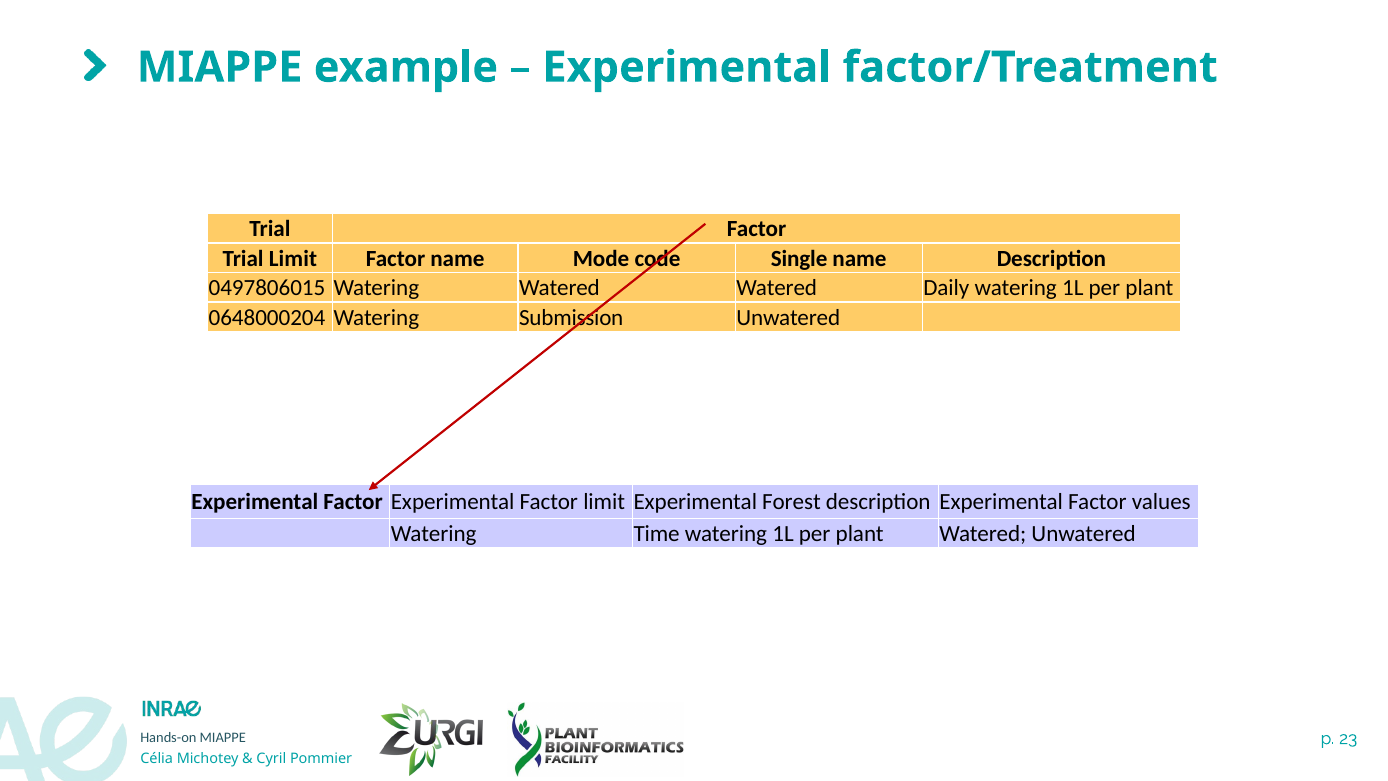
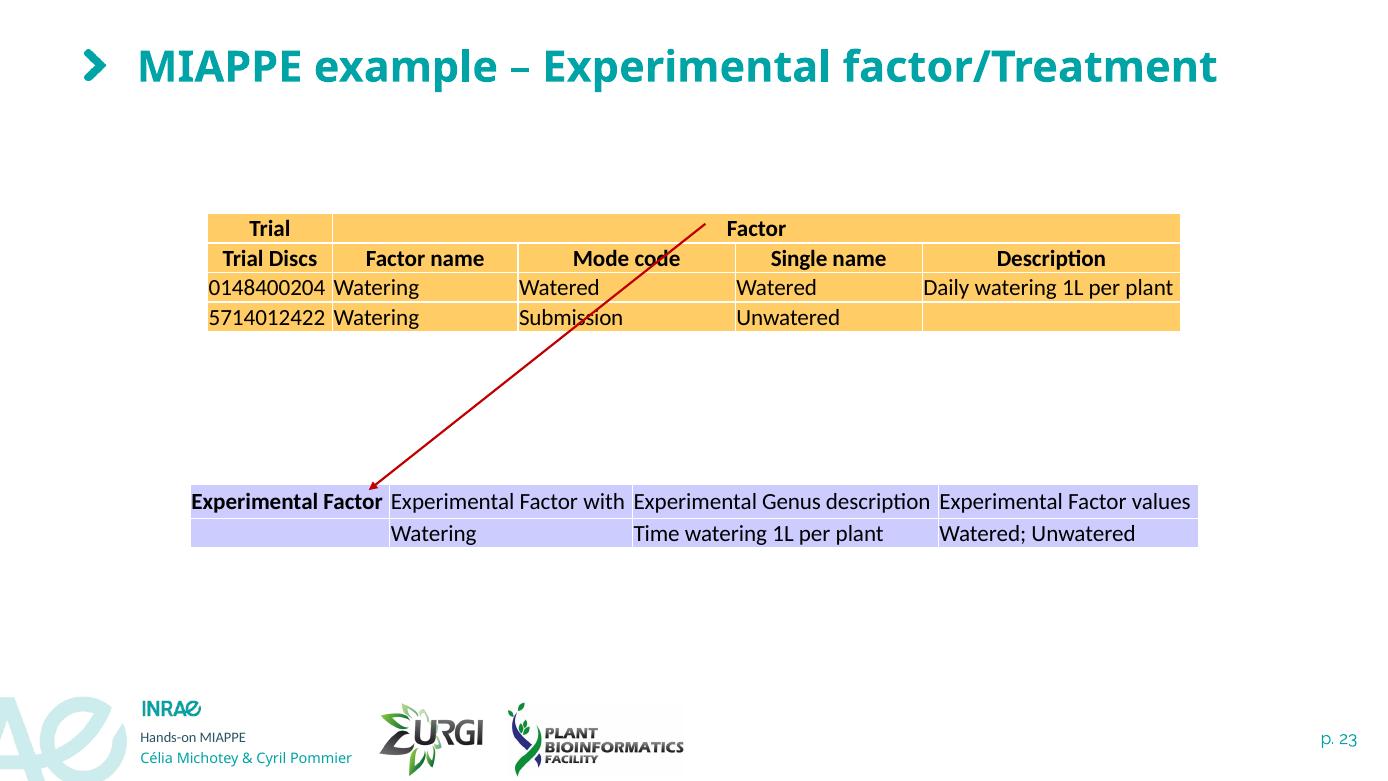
Trial Limit: Limit -> Discs
0497806015: 0497806015 -> 0148400204
0648000204: 0648000204 -> 5714012422
Factor limit: limit -> with
Forest: Forest -> Genus
